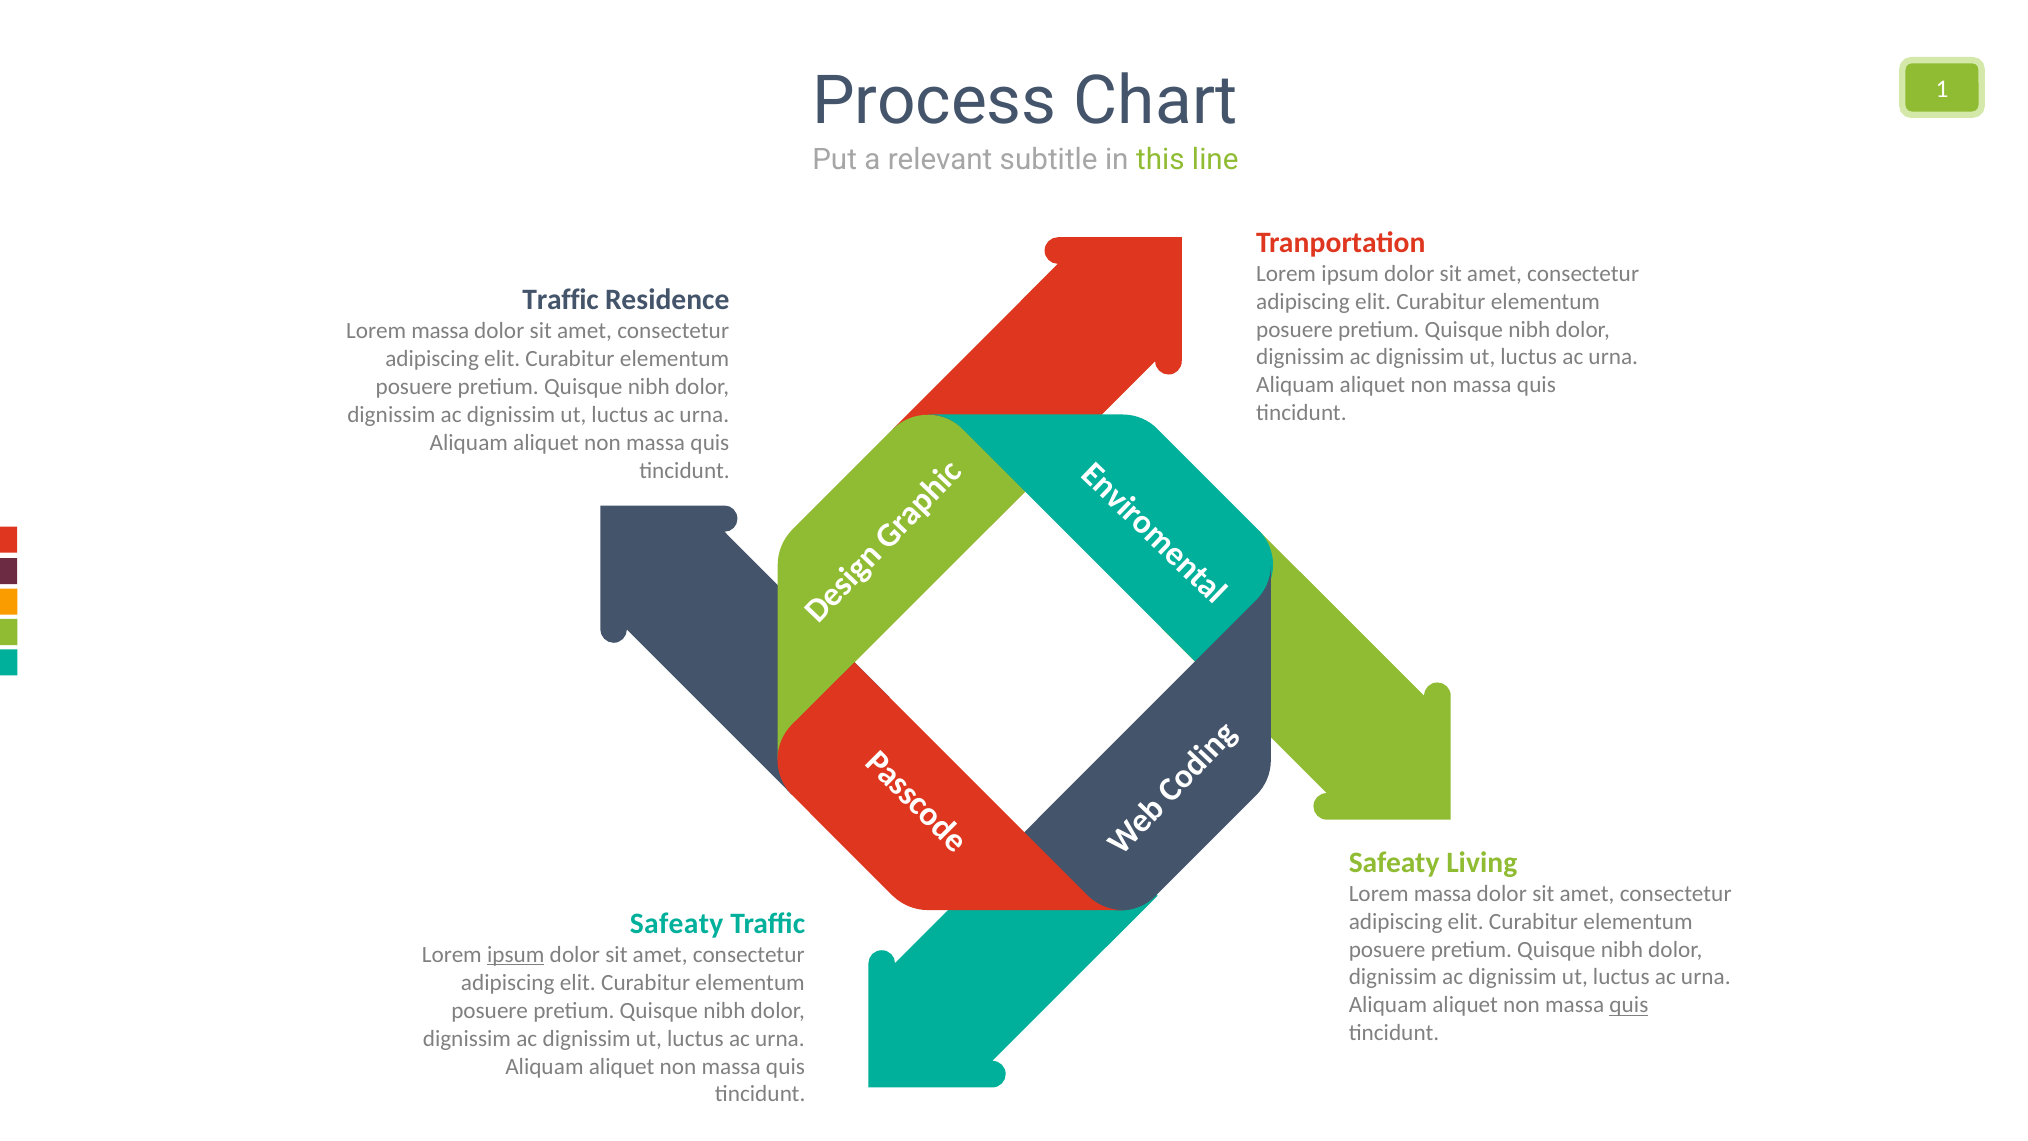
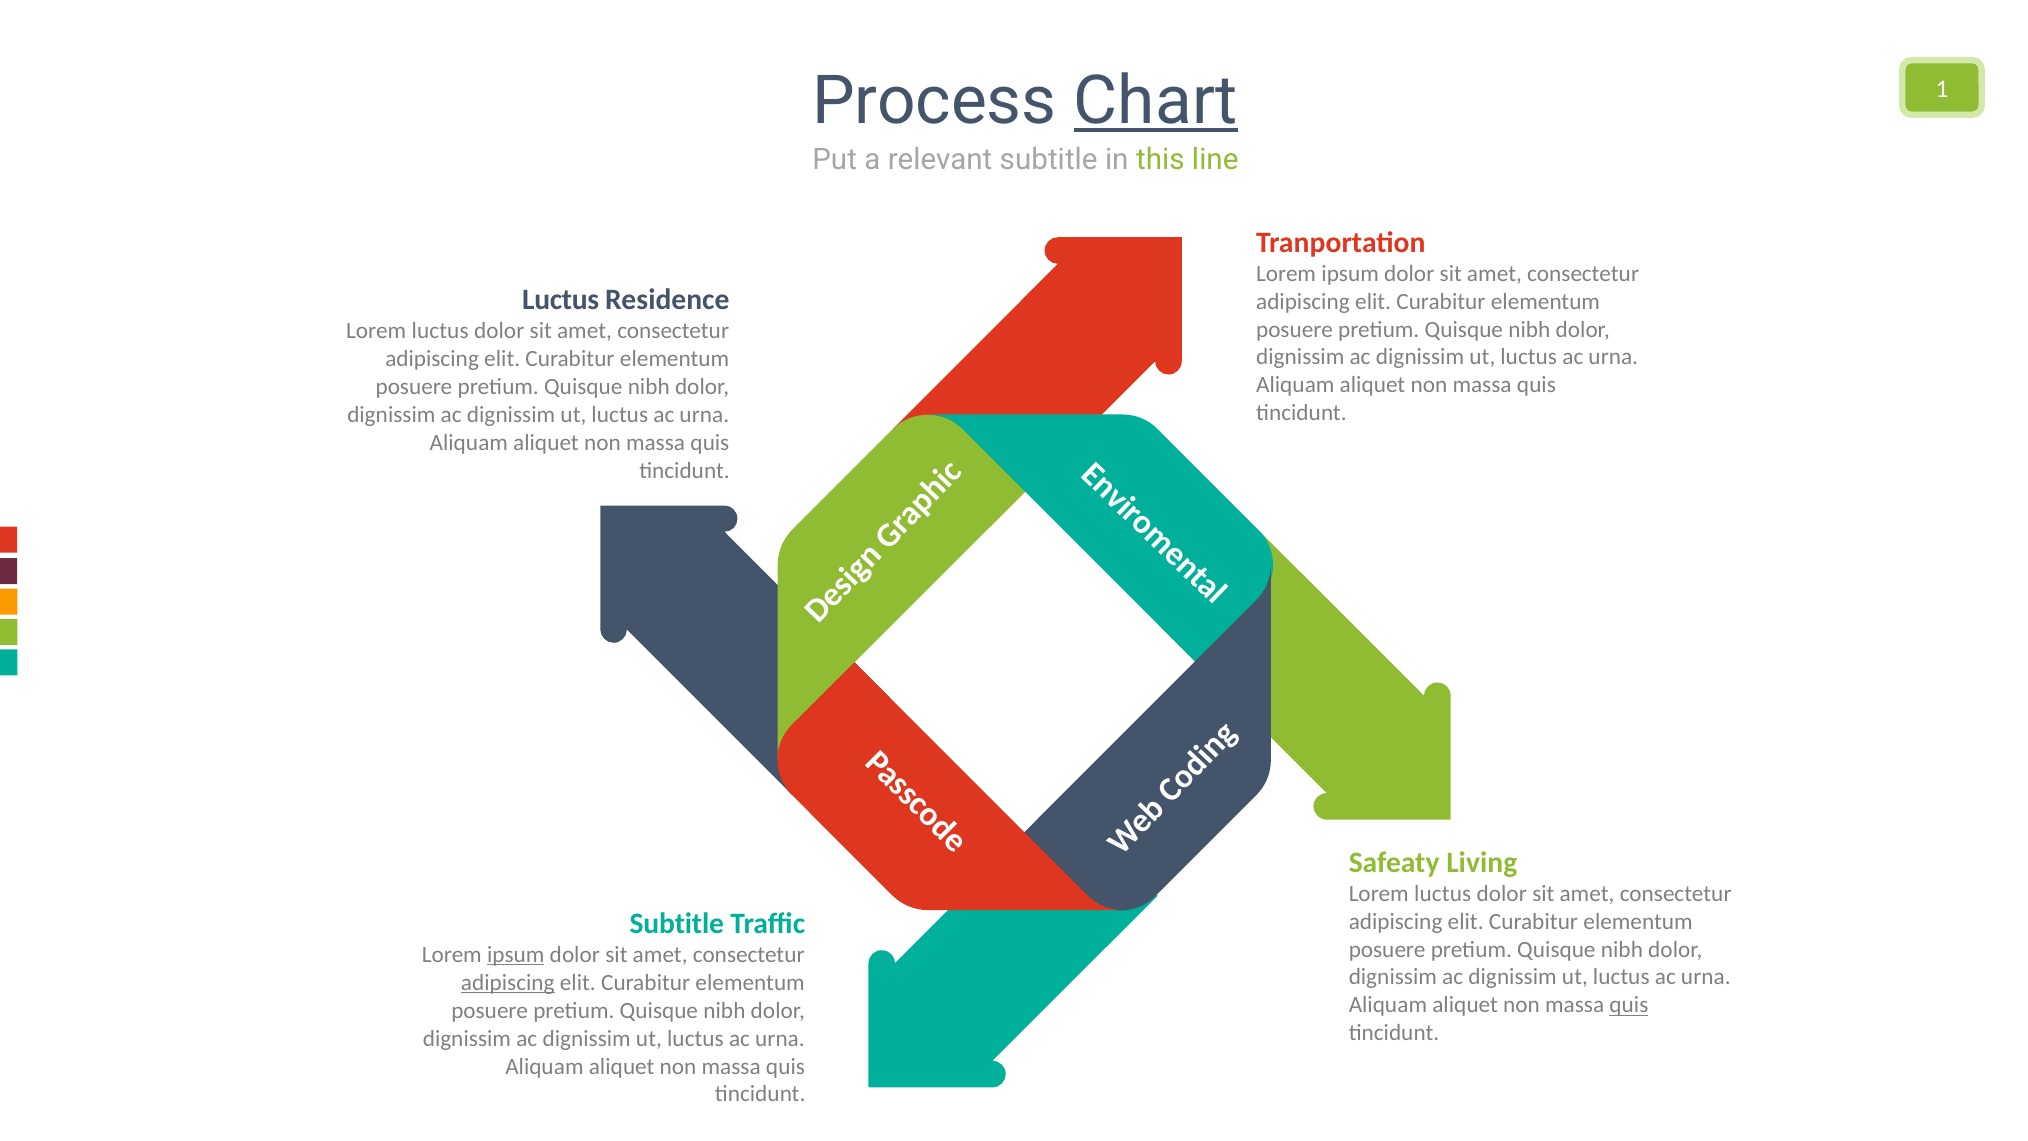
Chart underline: none -> present
Traffic at (561, 300): Traffic -> Luctus
massa at (440, 331): massa -> luctus
massa at (1443, 893): massa -> luctus
Safeaty at (677, 923): Safeaty -> Subtitle
adipiscing at (508, 982) underline: none -> present
